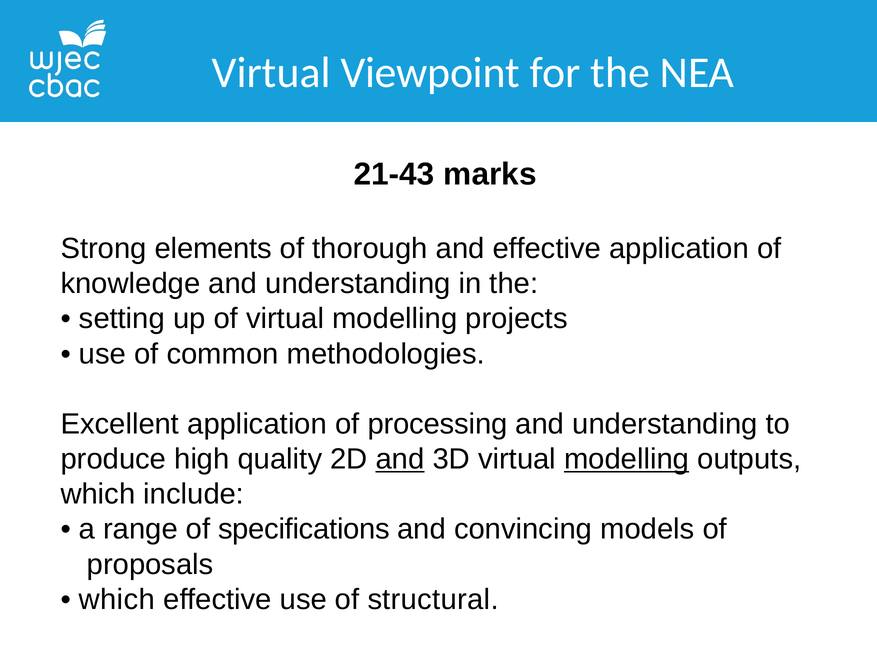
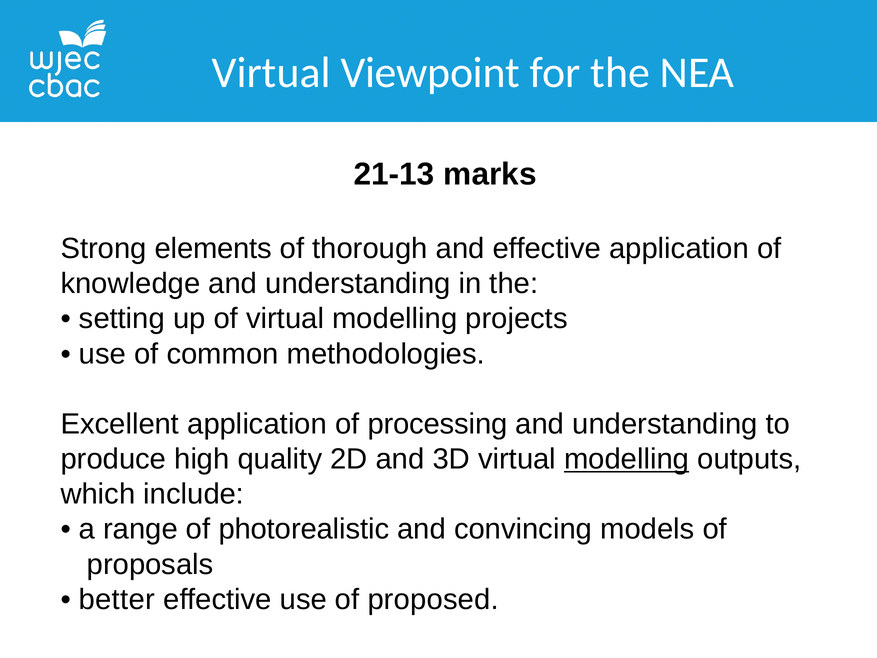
21-43: 21-43 -> 21-13
and at (400, 459) underline: present -> none
specifications: specifications -> photorealistic
which at (117, 599): which -> better
structural: structural -> proposed
